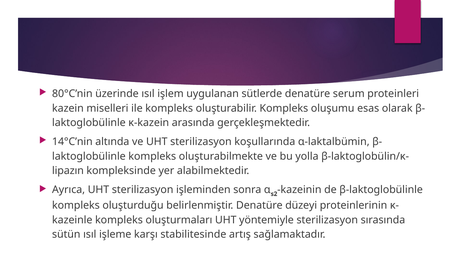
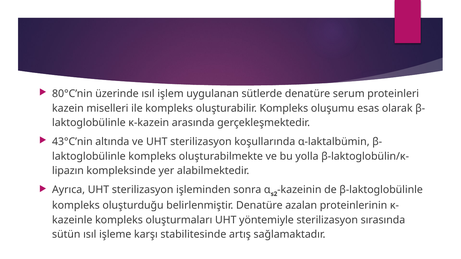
14°C’nin: 14°C’nin -> 43°C’nin
düzeyi: düzeyi -> azalan
